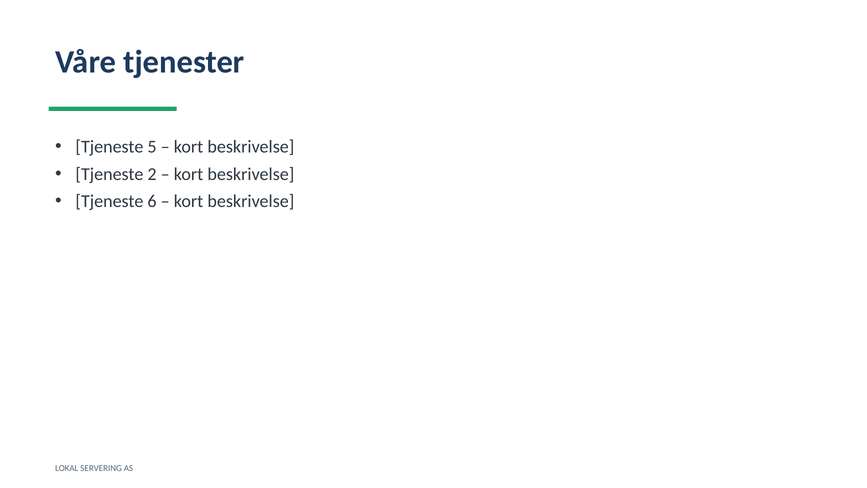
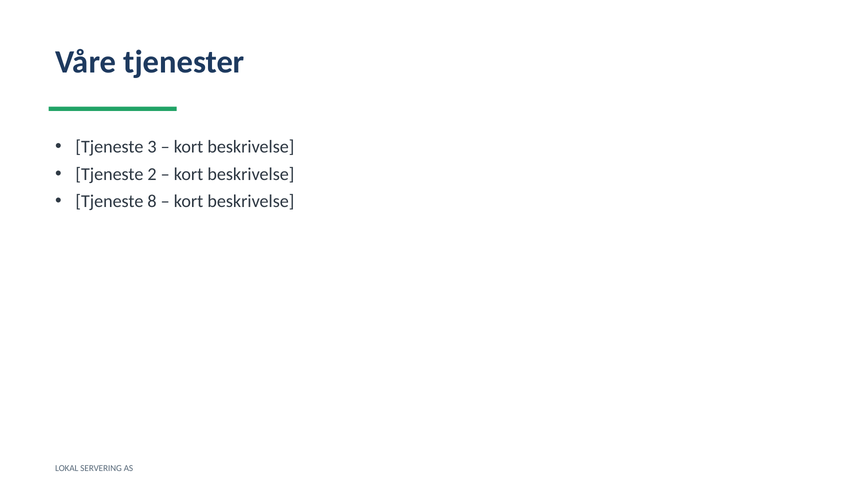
5: 5 -> 3
6: 6 -> 8
